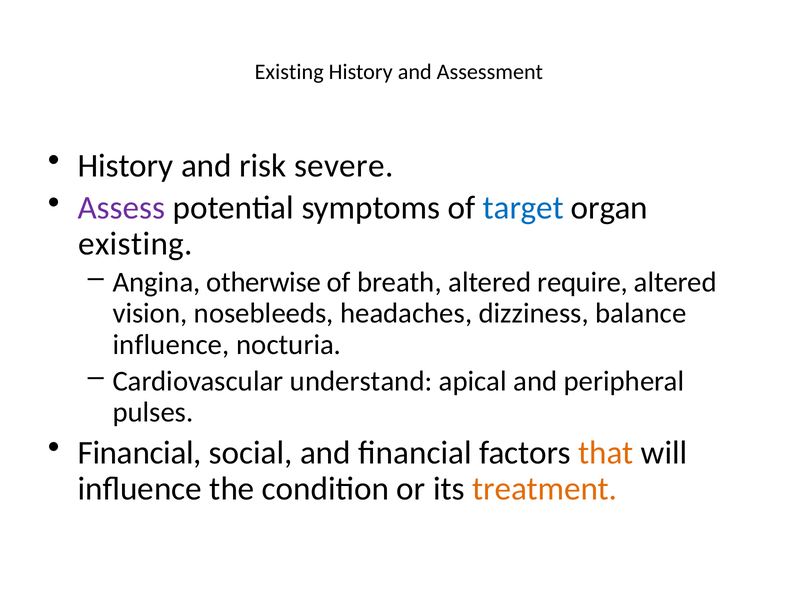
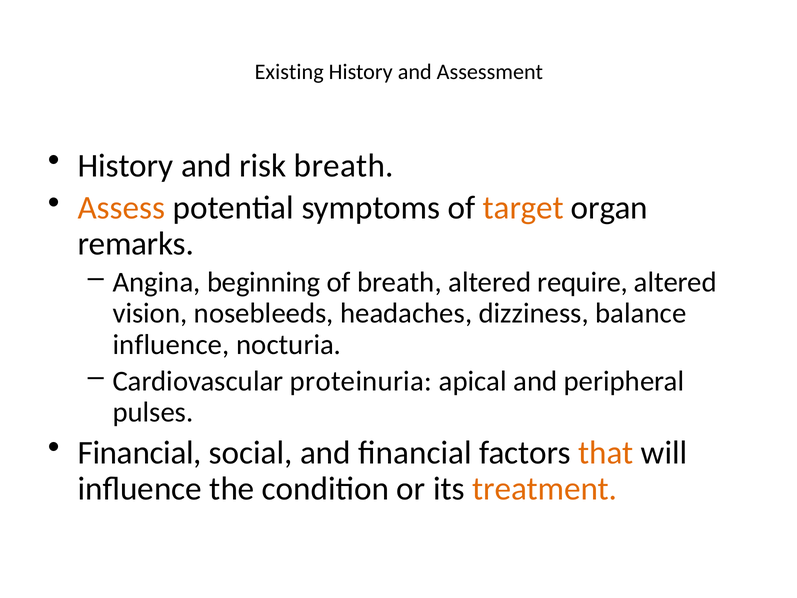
risk severe: severe -> breath
Assess colour: purple -> orange
target colour: blue -> orange
existing at (135, 244): existing -> remarks
otherwise: otherwise -> beginning
understand: understand -> proteinuria
